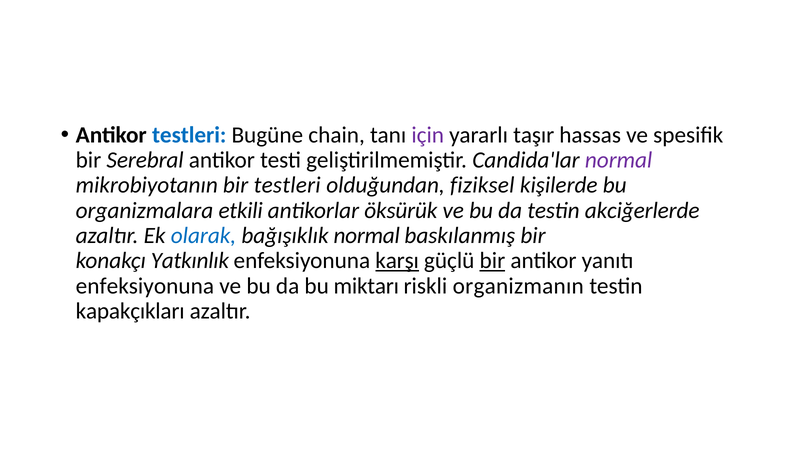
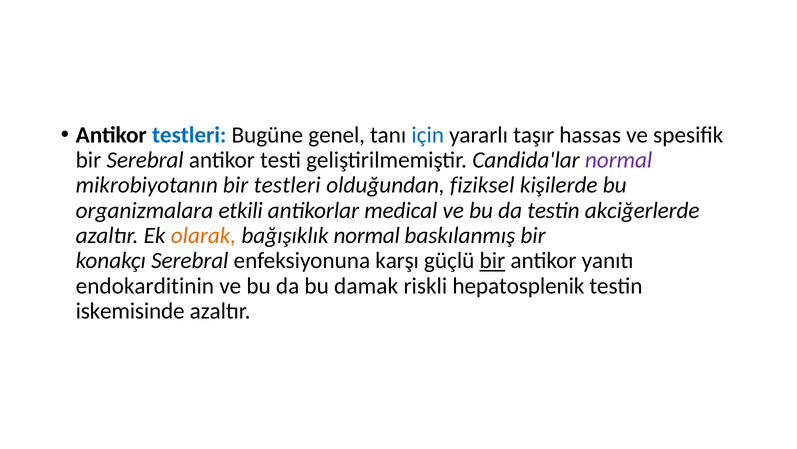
chain: chain -> genel
için colour: purple -> blue
öksürük: öksürük -> medical
olarak colour: blue -> orange
konakçı Yatkınlık: Yatkınlık -> Serebral
karşı underline: present -> none
enfeksiyonuna at (145, 285): enfeksiyonuna -> endokarditinin
miktarı: miktarı -> damak
organizmanın: organizmanın -> hepatosplenik
kapakçıkları: kapakçıkları -> iskemisinde
